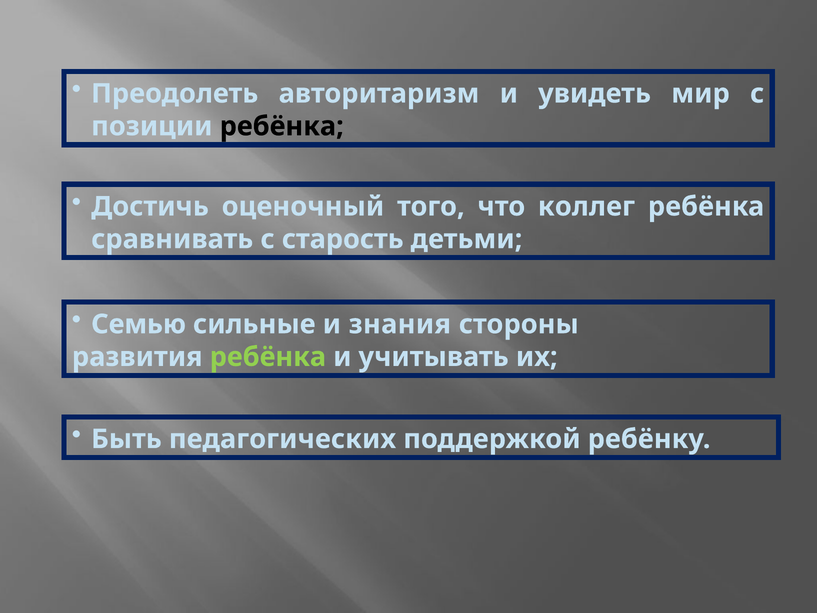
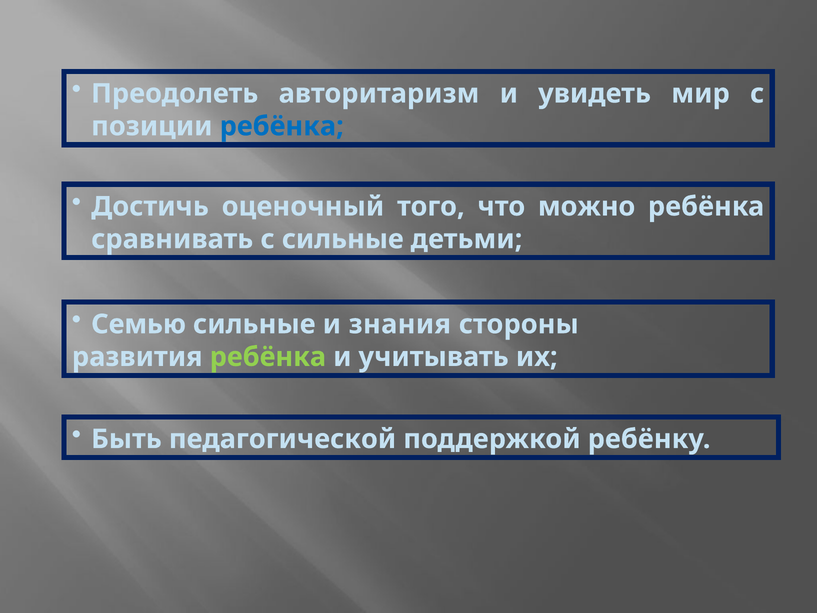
ребёнка at (282, 126) colour: black -> blue
коллег: коллег -> можно
с старость: старость -> сильные
педагогических: педагогических -> педагогической
